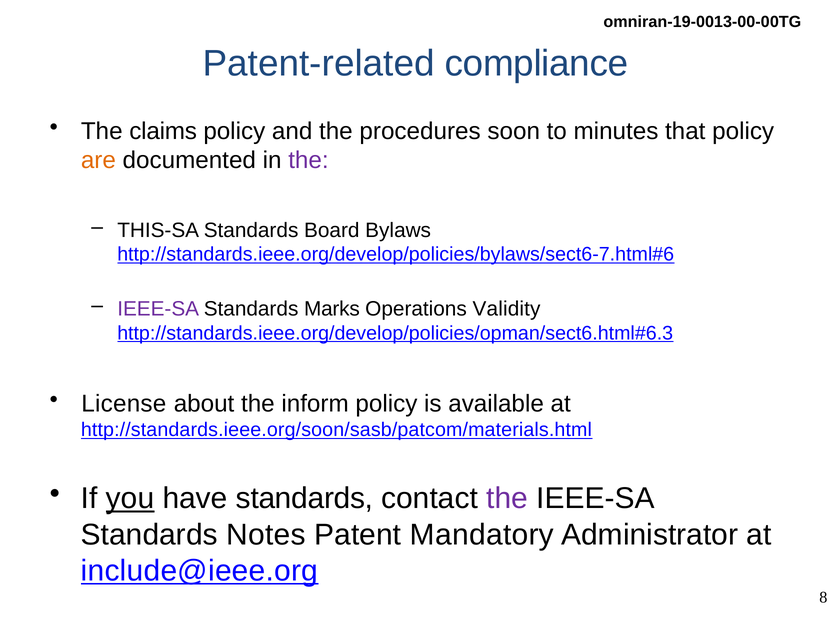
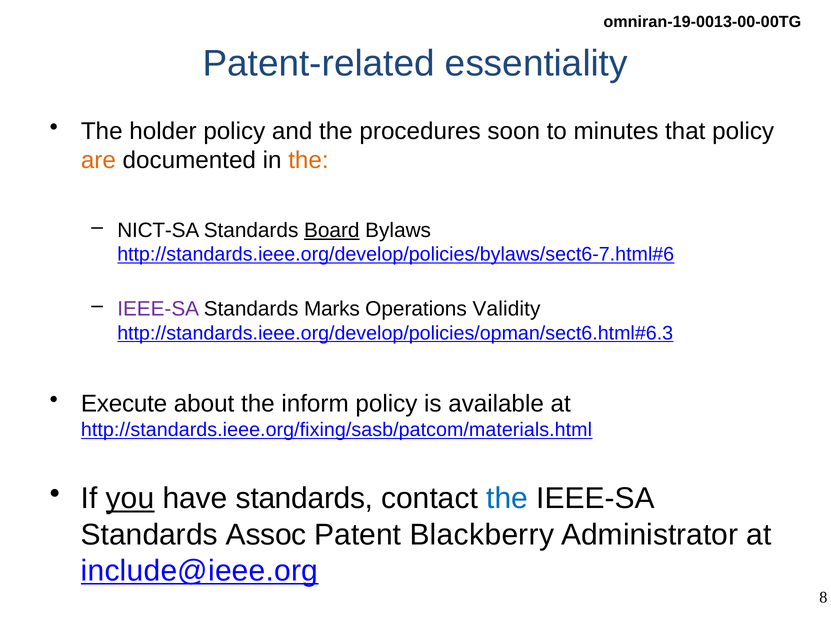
compliance: compliance -> essentiality
claims: claims -> holder
the at (308, 160) colour: purple -> orange
THIS-SA: THIS-SA -> NICT-SA
Board underline: none -> present
License: License -> Execute
http://standards.ieee.org/soon/sasb/patcom/materials.html: http://standards.ieee.org/soon/sasb/patcom/materials.html -> http://standards.ieee.org/fixing/sasb/patcom/materials.html
the at (507, 498) colour: purple -> blue
Notes: Notes -> Assoc
Mandatory: Mandatory -> Blackberry
